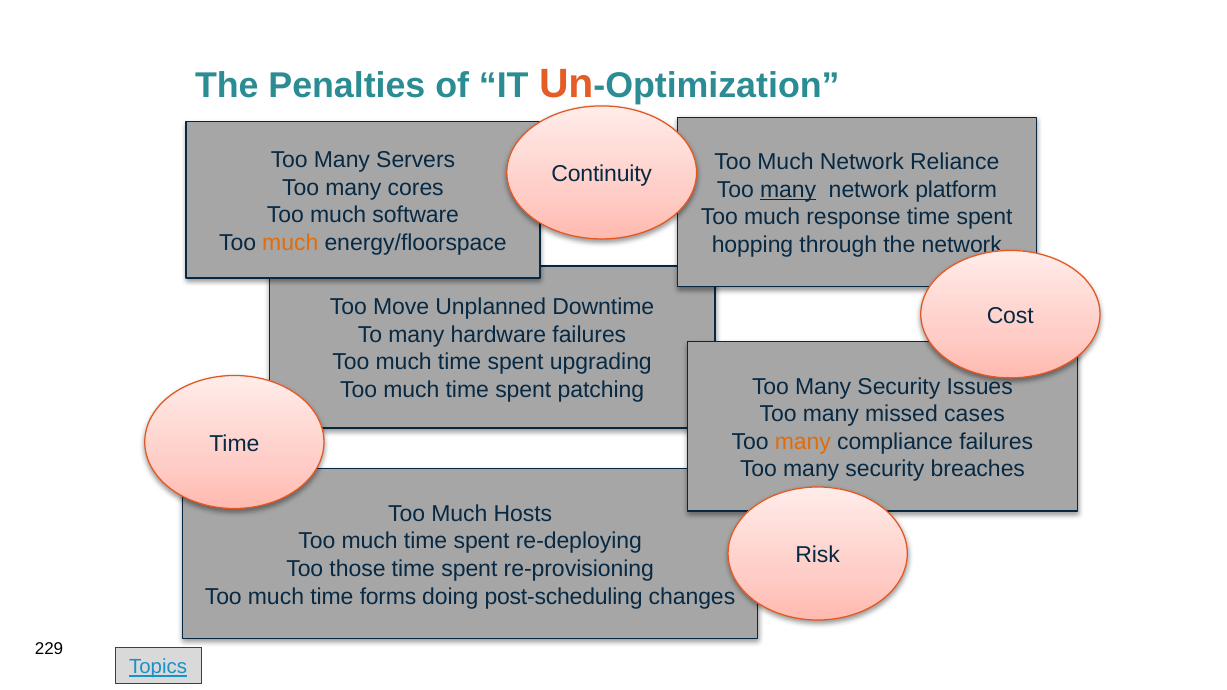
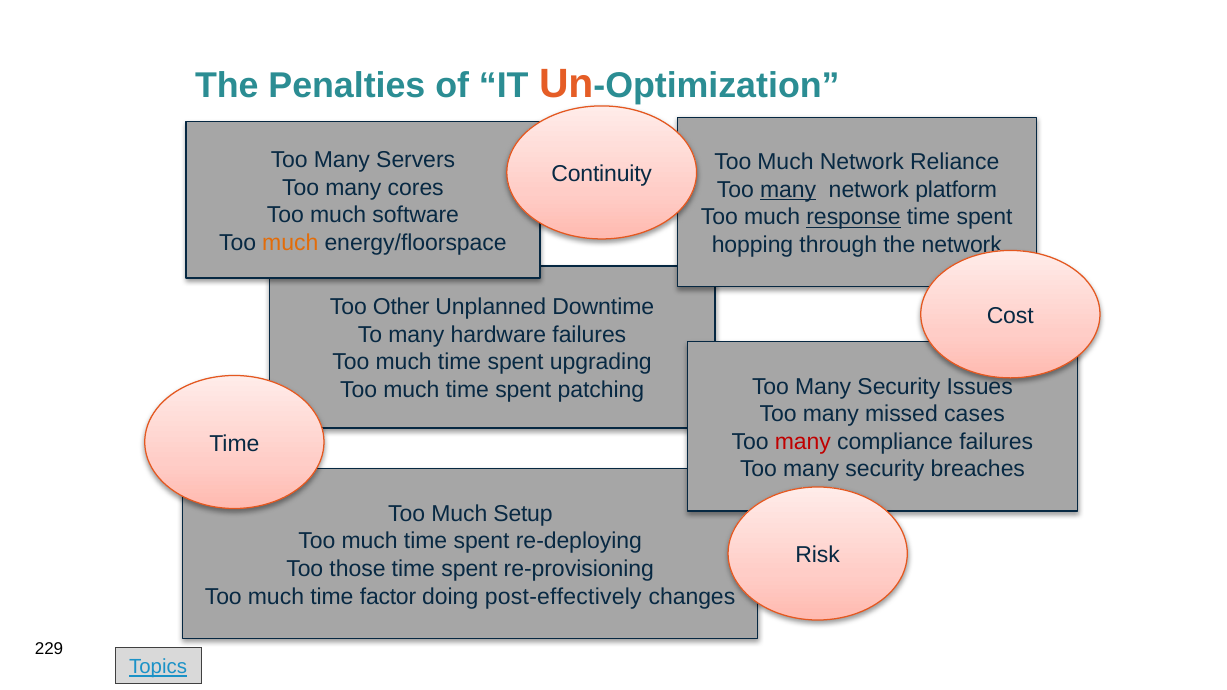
response underline: none -> present
Move: Move -> Other
many at (803, 442) colour: orange -> red
Hosts: Hosts -> Setup
forms: forms -> factor
post-scheduling: post-scheduling -> post-effectively
